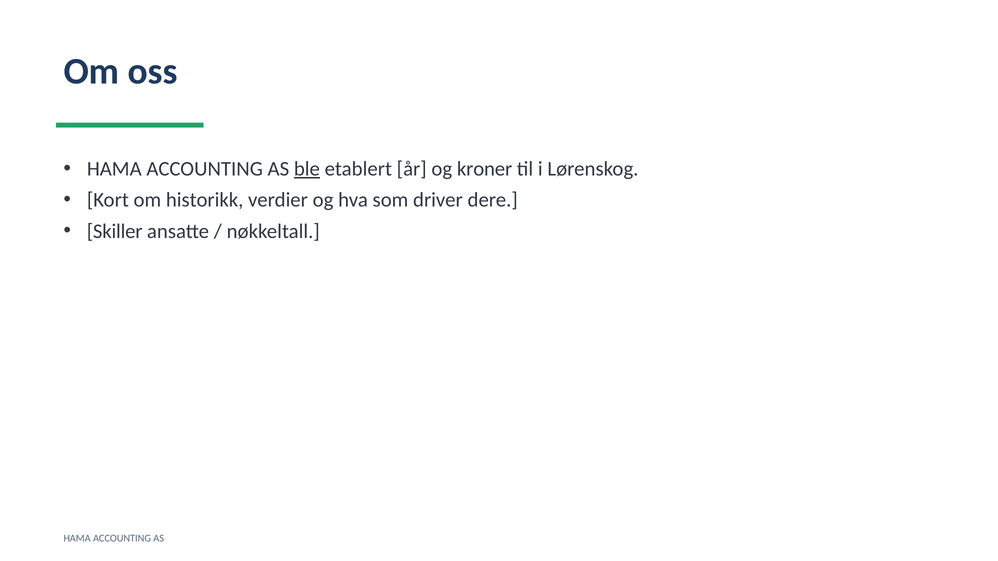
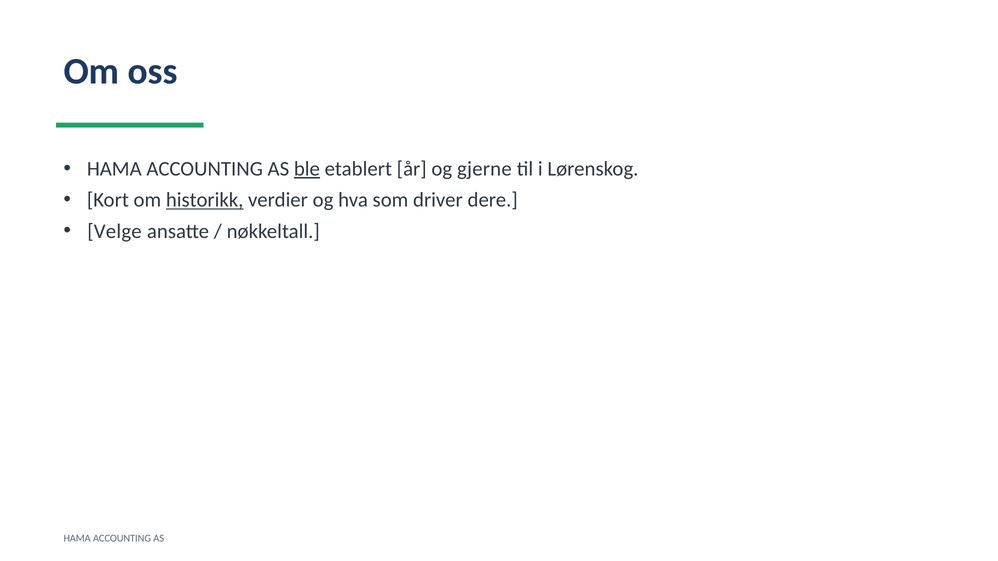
kroner: kroner -> gjerne
historikk underline: none -> present
Skiller: Skiller -> Velge
